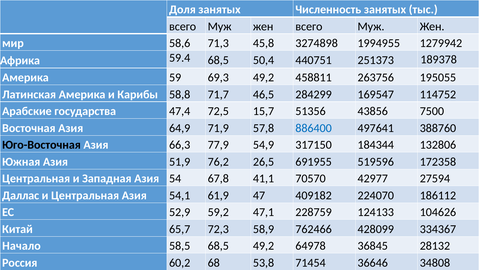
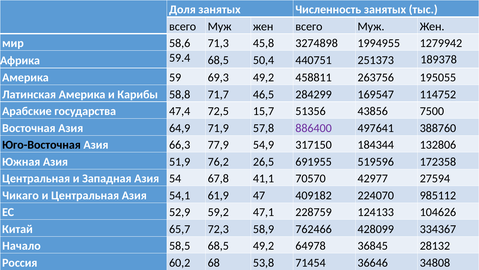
886400 colour: blue -> purple
Даллас: Даллас -> Чикаго
186112: 186112 -> 985112
